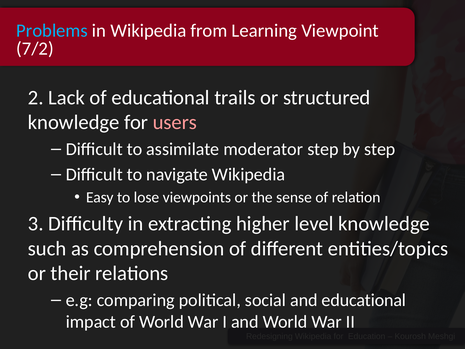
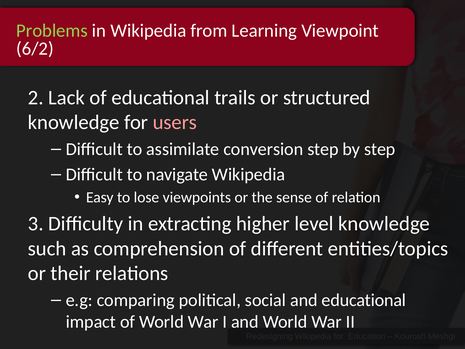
Problems colour: light blue -> light green
7/2: 7/2 -> 6/2
moderator: moderator -> conversion
